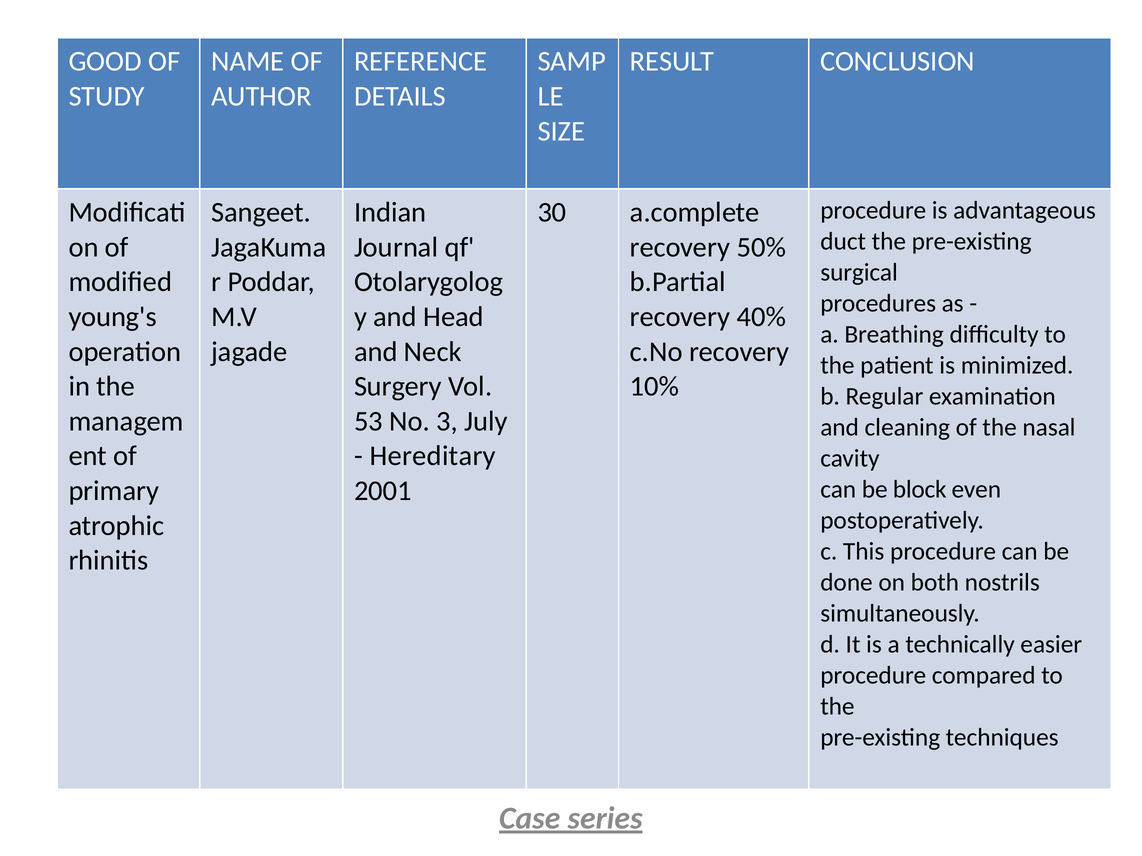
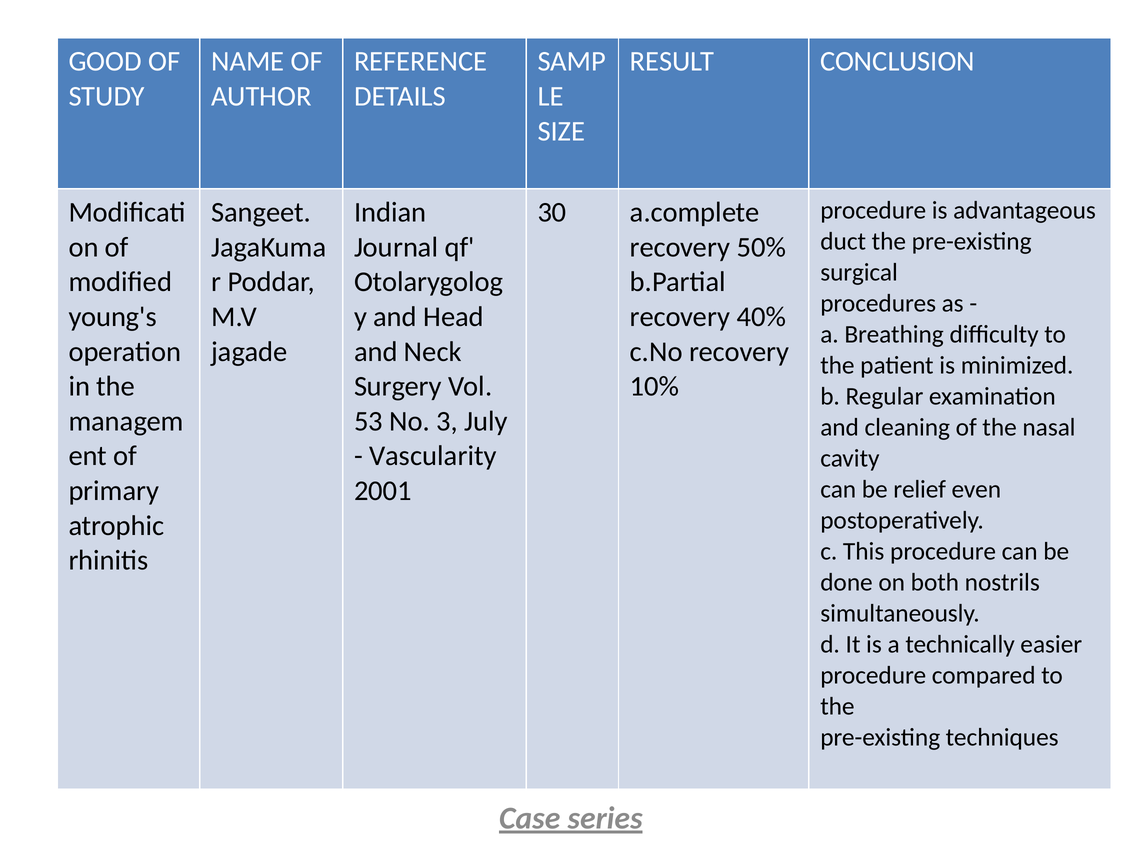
Hereditary: Hereditary -> Vascularity
block: block -> relief
